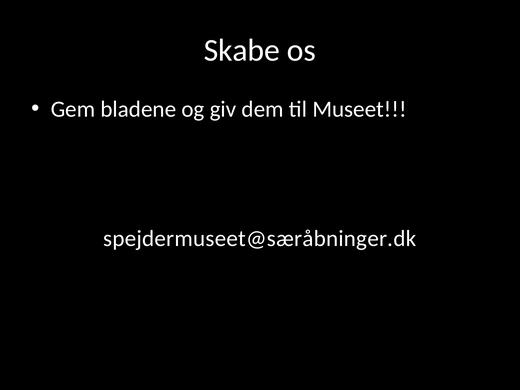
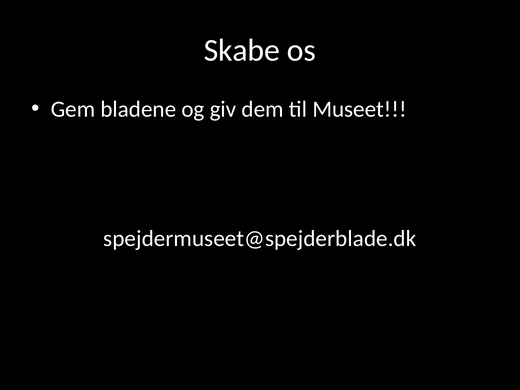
spejdermuseet@særåbninger.dk: spejdermuseet@særåbninger.dk -> spejdermuseet@spejderblade.dk
